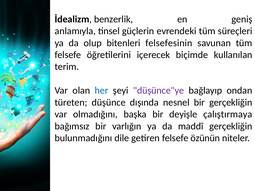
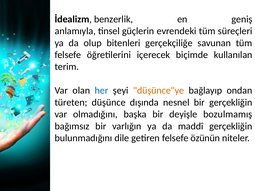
felsefesinin: felsefesinin -> gerçekçiliğe
düşünce"ye colour: purple -> orange
çalıştırmaya: çalıştırmaya -> bozulmamış
